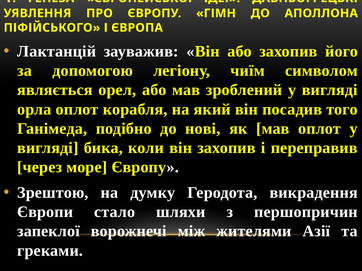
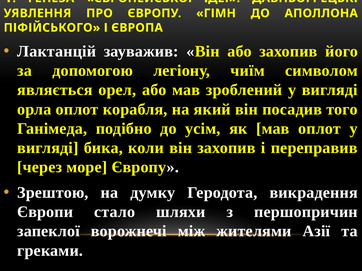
нові: нові -> усім
